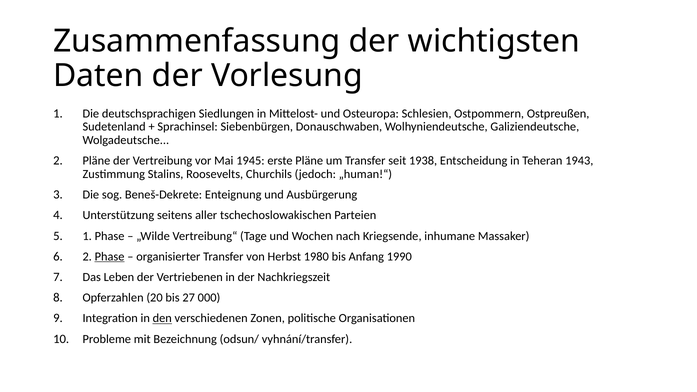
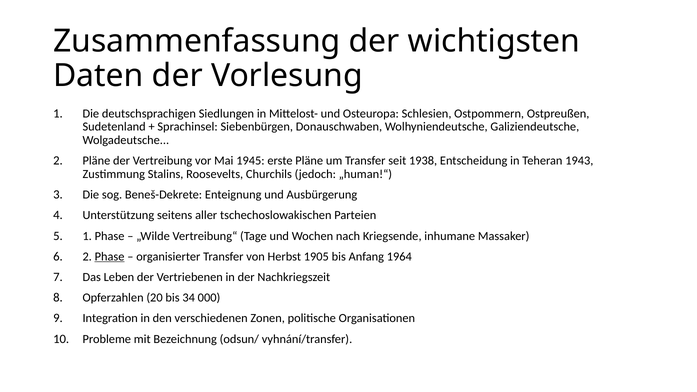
1980: 1980 -> 1905
1990: 1990 -> 1964
27: 27 -> 34
den underline: present -> none
